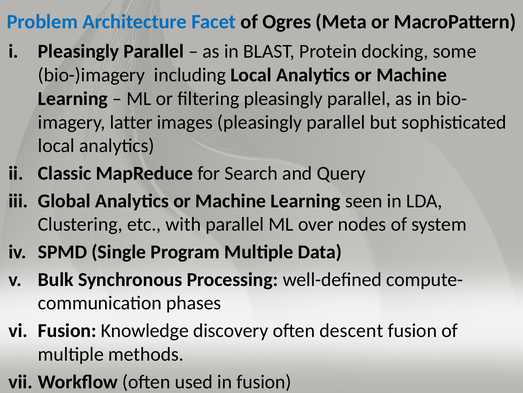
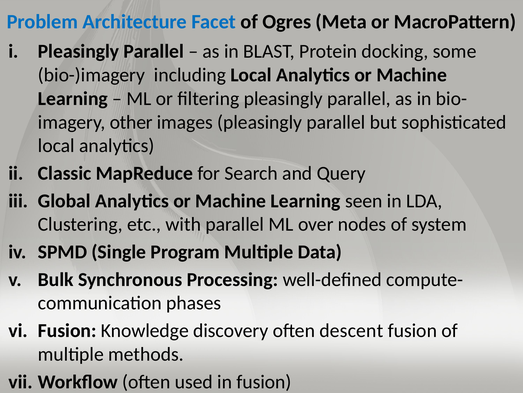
latter: latter -> other
